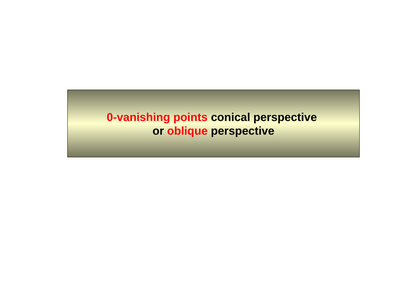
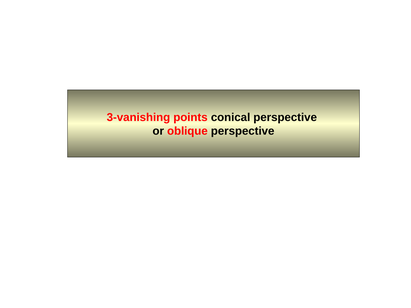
0-vanishing: 0-vanishing -> 3-vanishing
